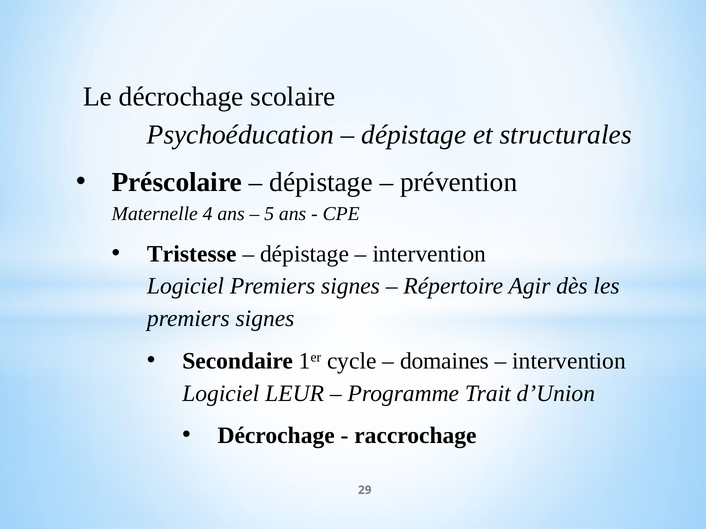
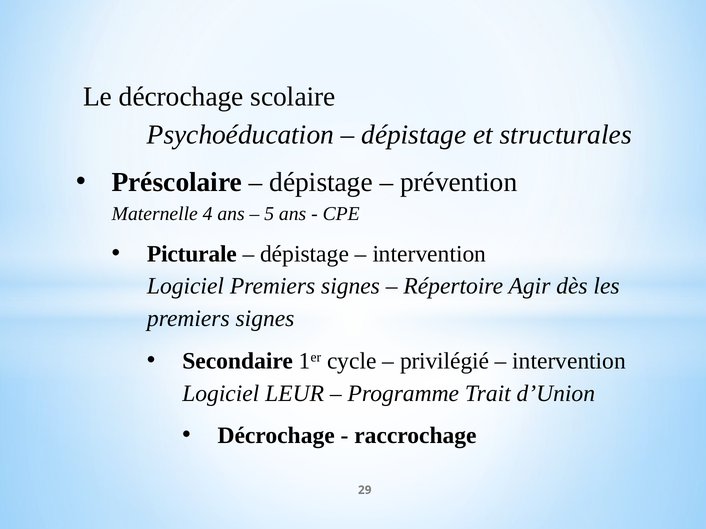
Tristesse: Tristesse -> Picturale
domaines: domaines -> privilégié
